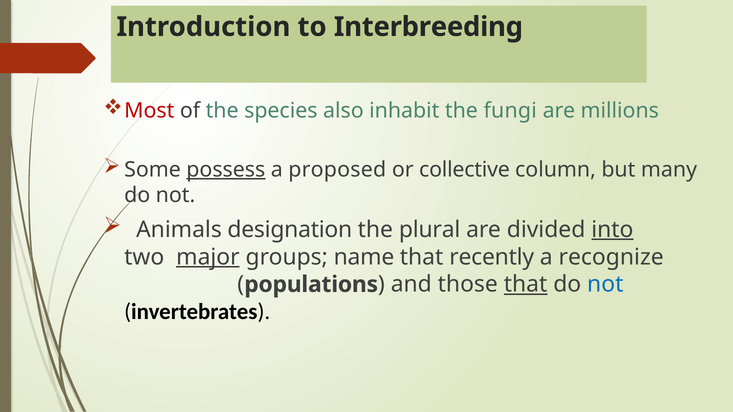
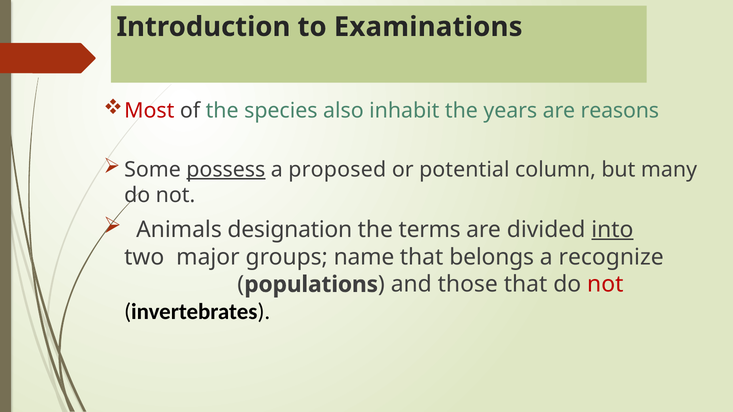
Interbreeding: Interbreeding -> Examinations
fungi: fungi -> years
millions: millions -> reasons
collective: collective -> potential
plural: plural -> terms
major underline: present -> none
recently: recently -> belongs
that at (526, 285) underline: present -> none
not at (605, 285) colour: blue -> red
